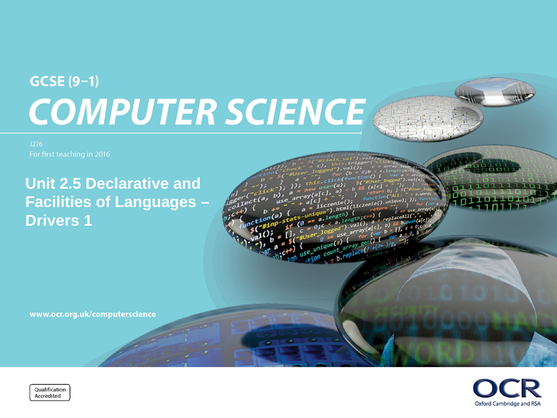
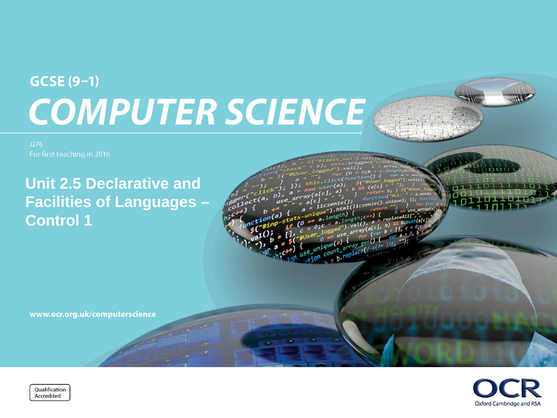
Drivers: Drivers -> Control
